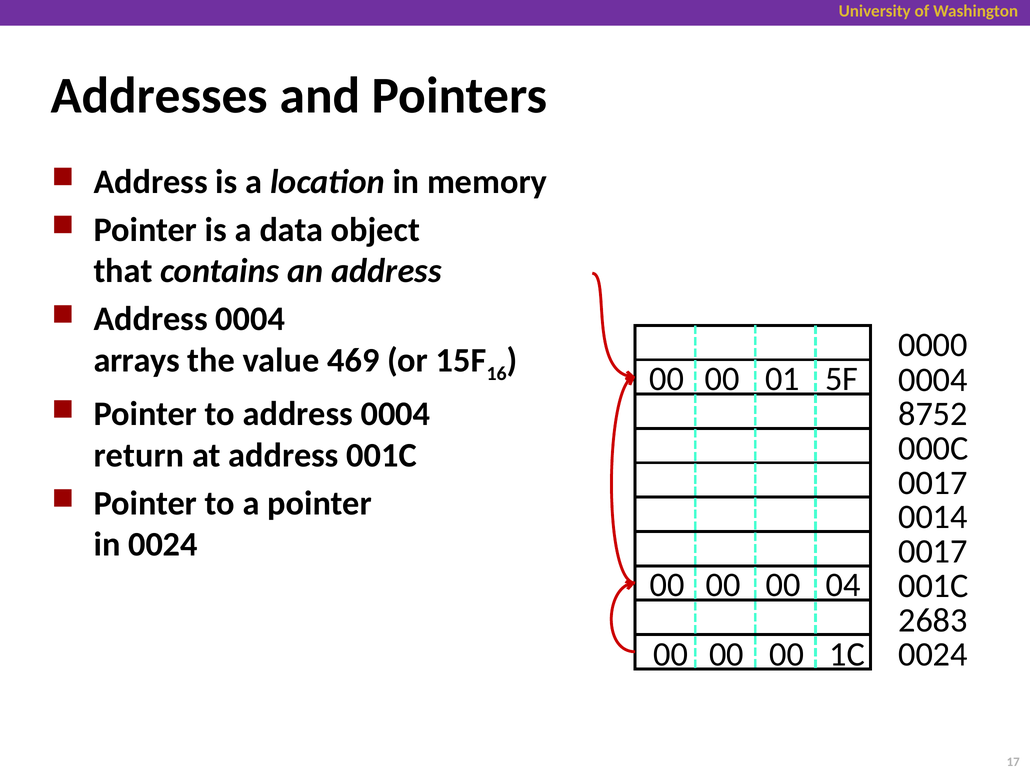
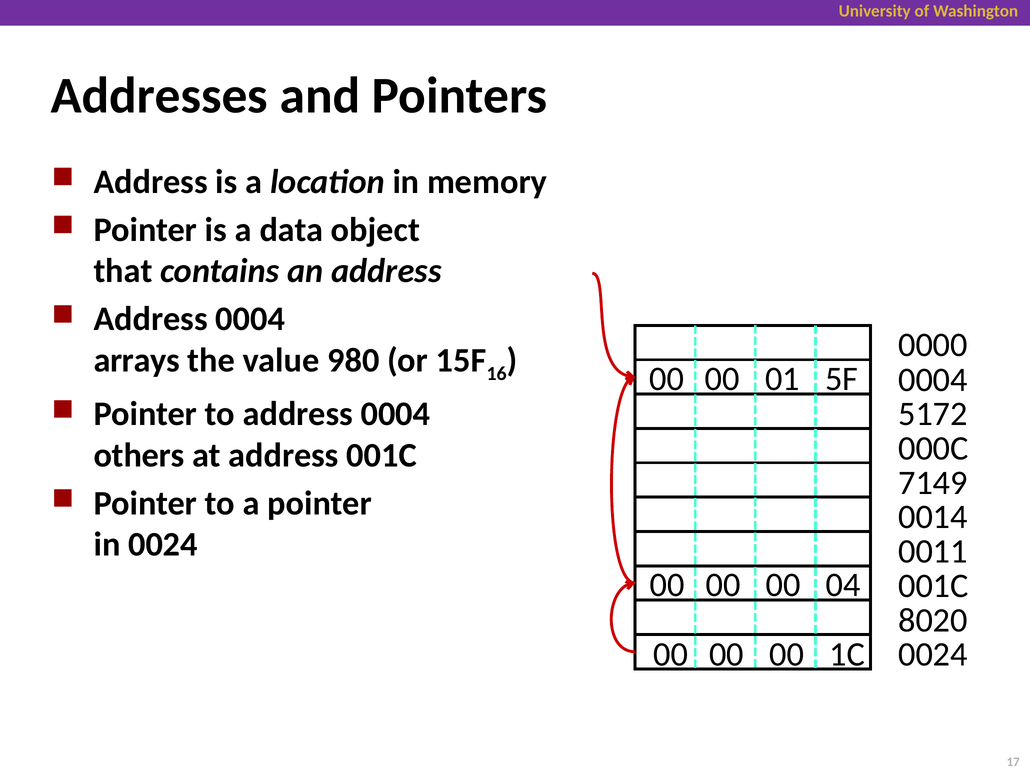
469: 469 -> 980
8752: 8752 -> 5172
return: return -> others
0017 at (933, 482): 0017 -> 7149
0017 at (933, 551): 0017 -> 0011
2683: 2683 -> 8020
